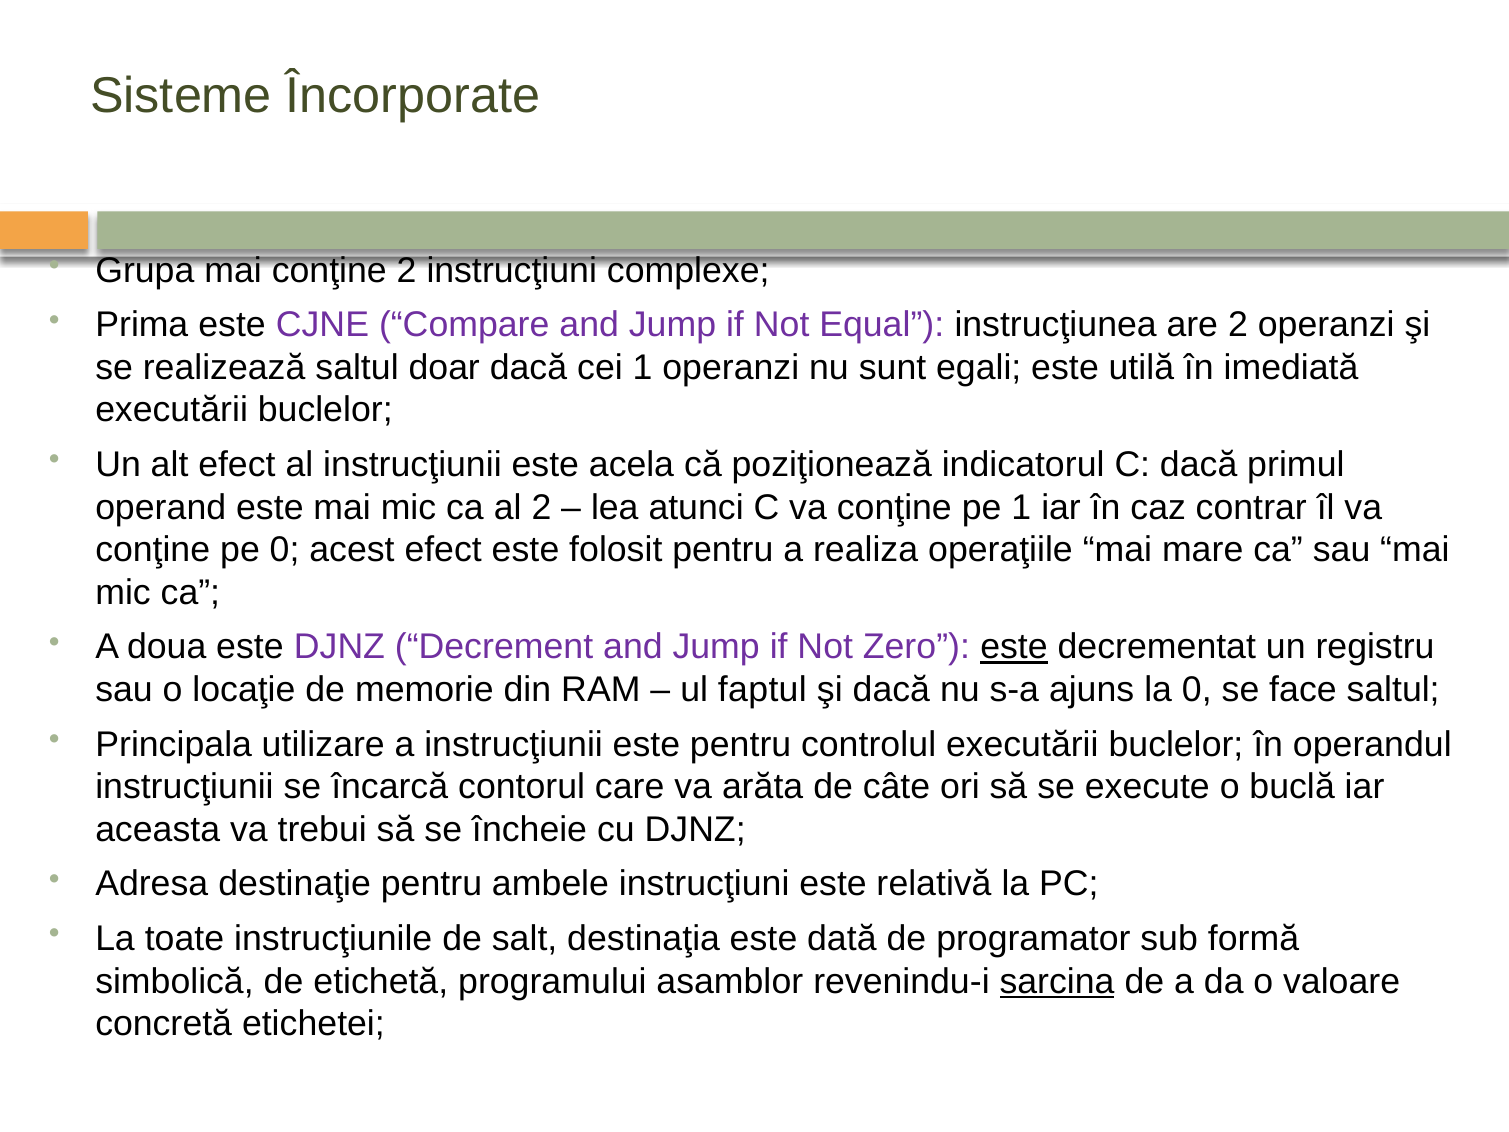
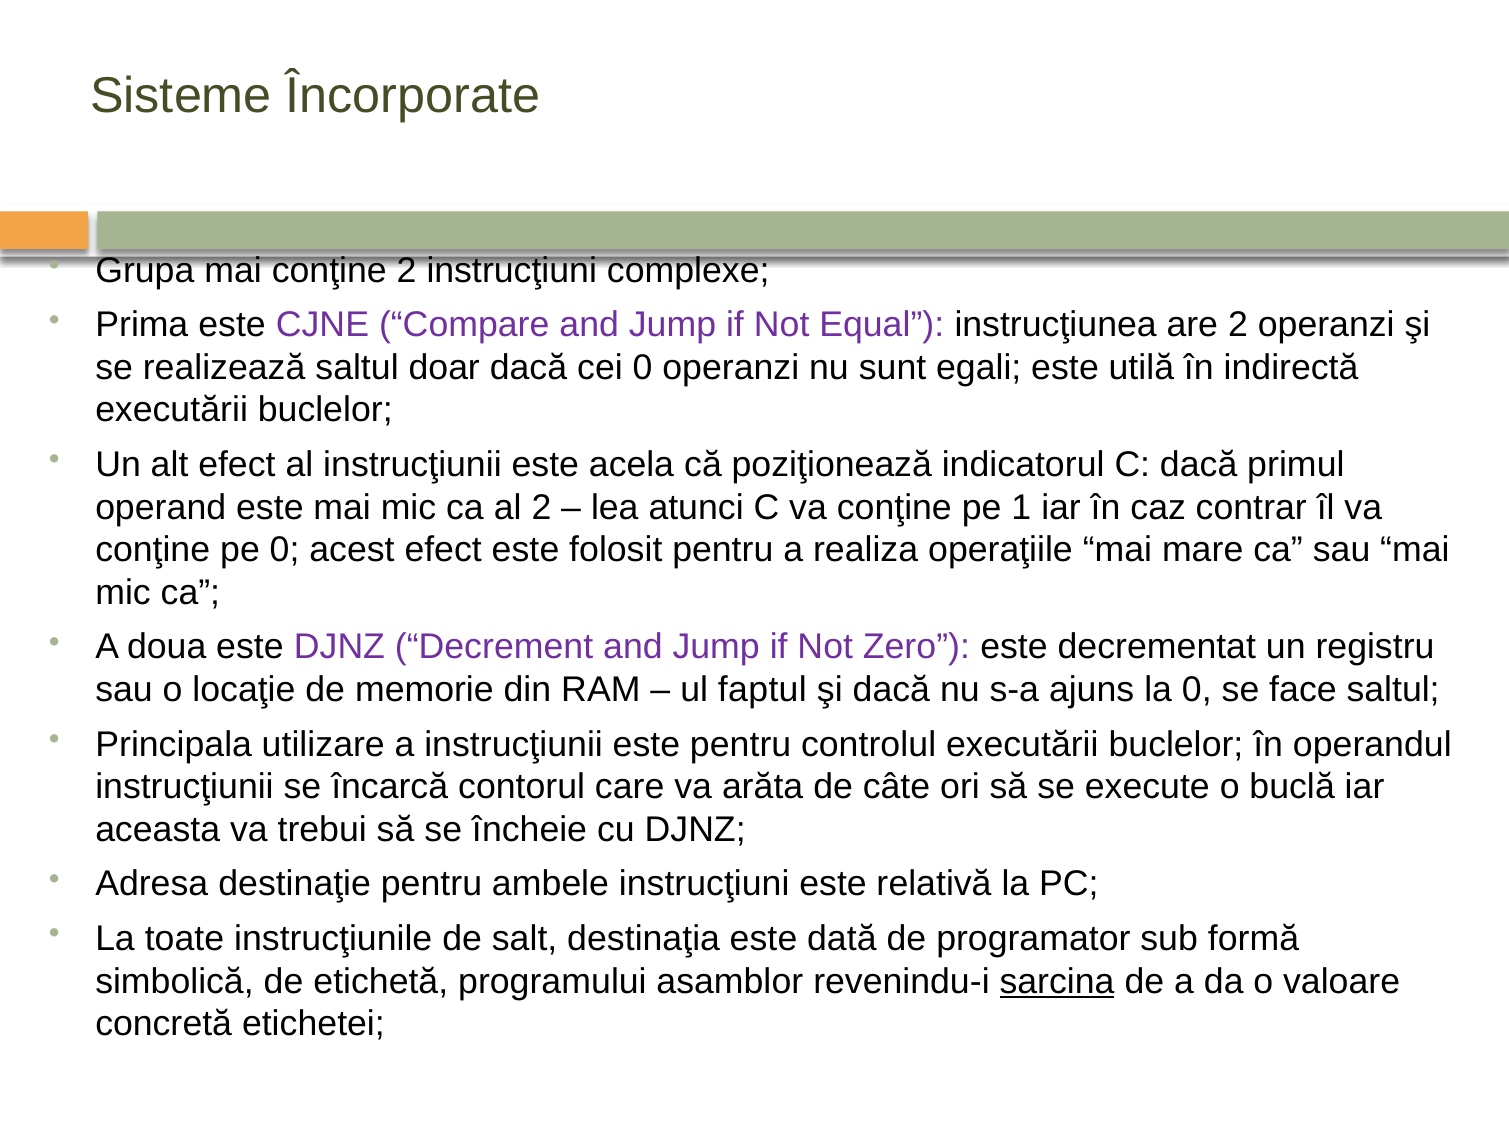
cei 1: 1 -> 0
imediată: imediată -> indirectă
este at (1014, 647) underline: present -> none
